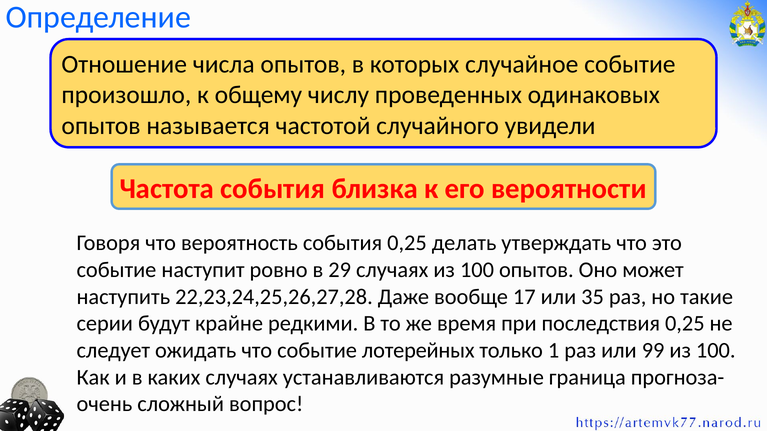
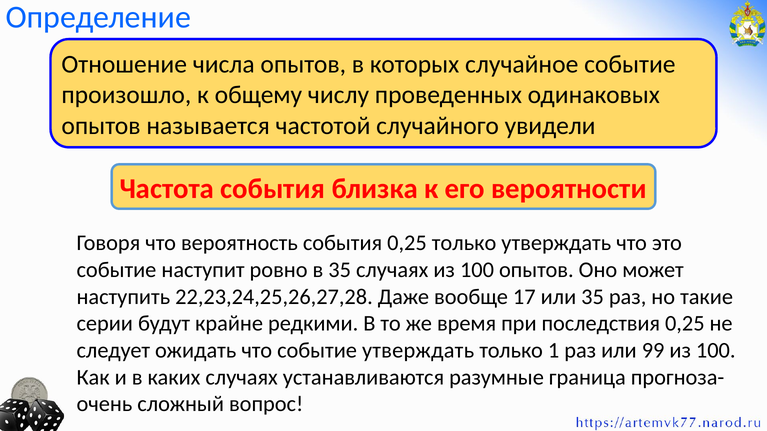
0,25 делать: делать -> только
в 29: 29 -> 35
событие лотерейных: лотерейных -> утверждать
